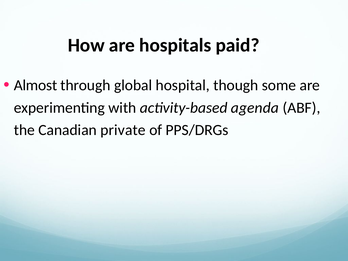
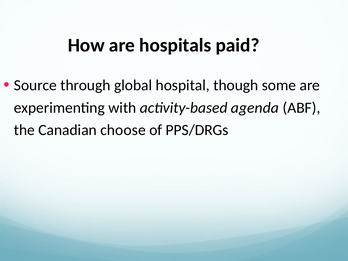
Almost: Almost -> Source
private: private -> choose
